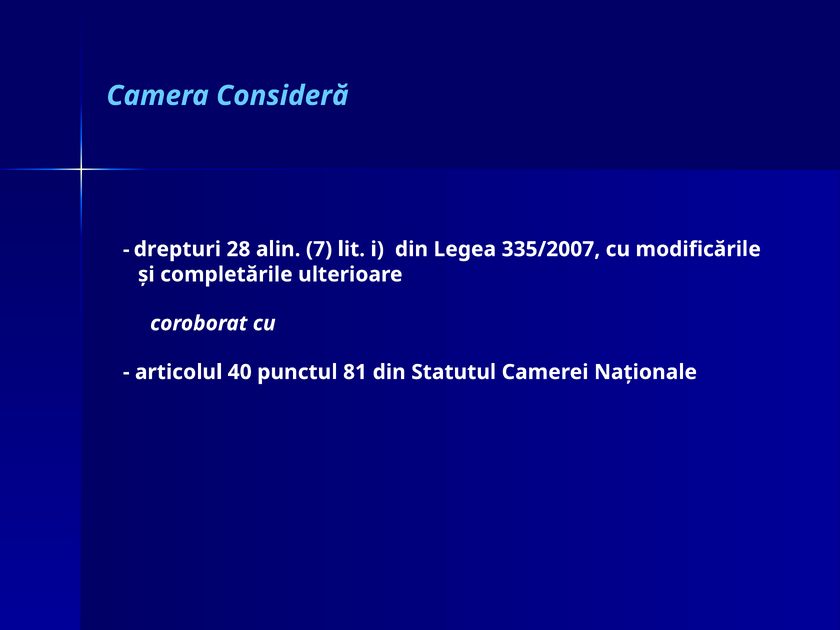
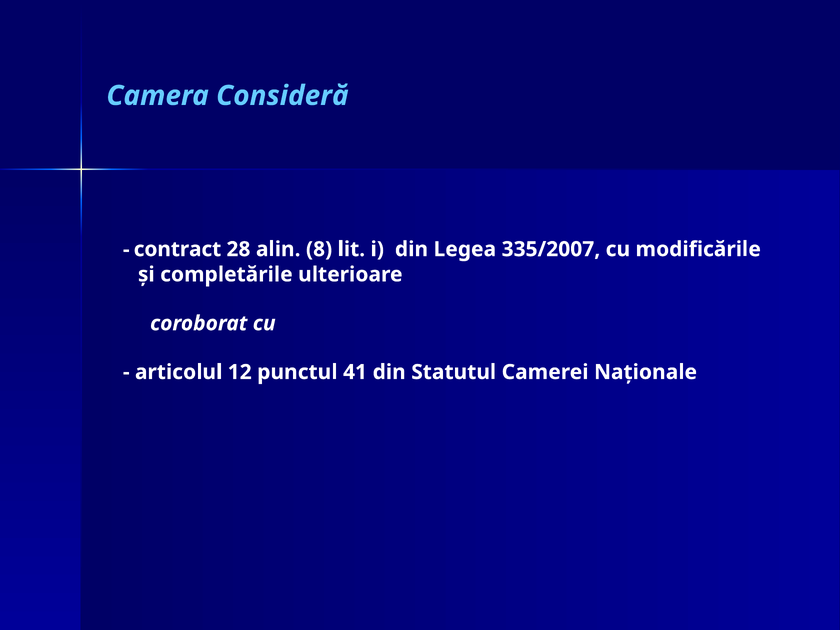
drepturi: drepturi -> contract
7: 7 -> 8
40: 40 -> 12
81: 81 -> 41
